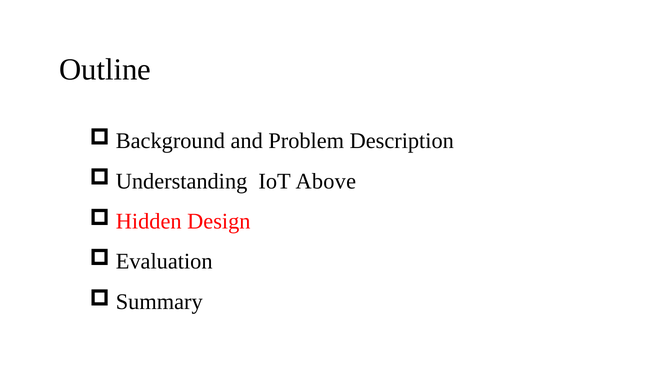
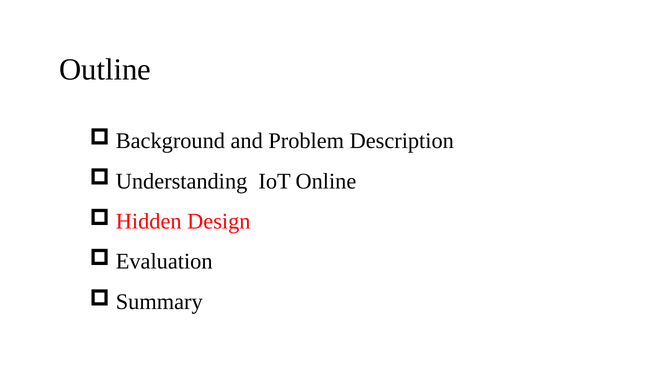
Above: Above -> Online
